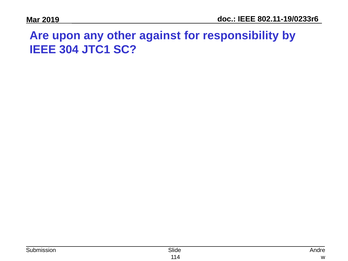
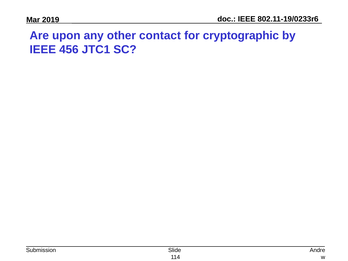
against: against -> contact
responsibility: responsibility -> cryptographic
304: 304 -> 456
